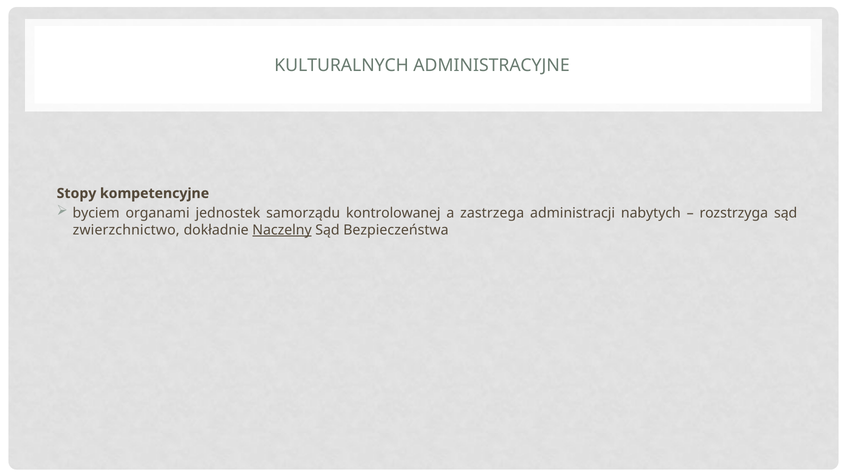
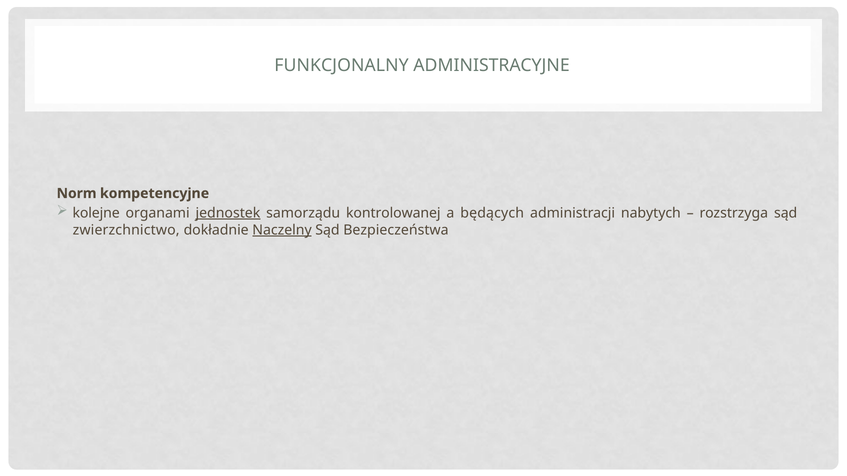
KULTURALNYCH: KULTURALNYCH -> FUNKCJONALNY
Stopy: Stopy -> Norm
byciem: byciem -> kolejne
jednostek underline: none -> present
zastrzega: zastrzega -> będących
